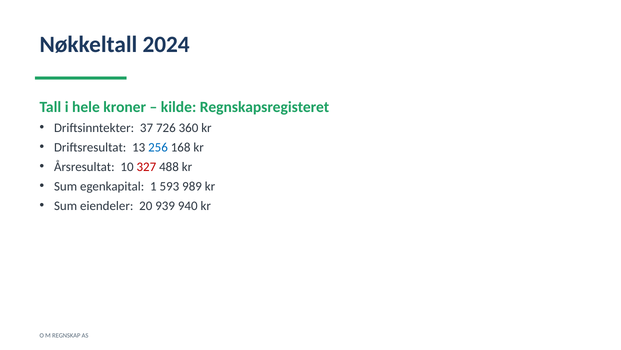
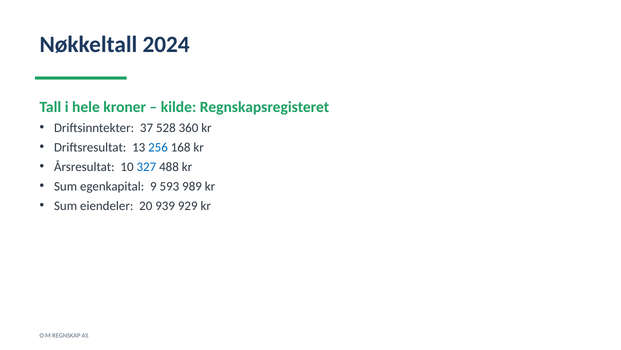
726: 726 -> 528
327 colour: red -> blue
1: 1 -> 9
940: 940 -> 929
